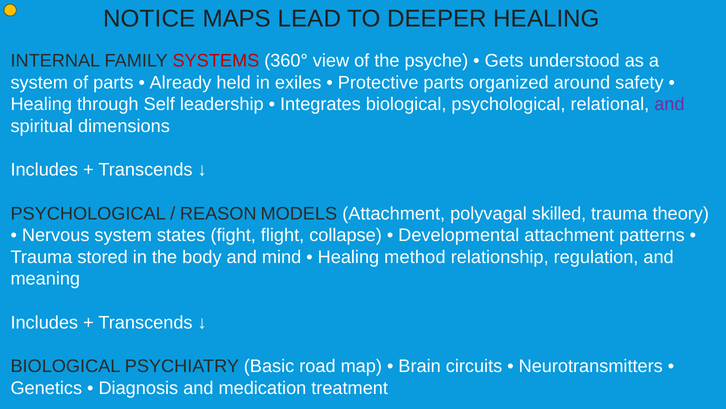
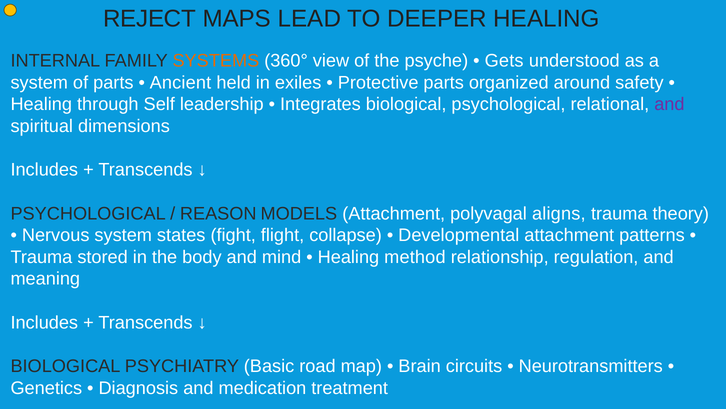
NOTICE: NOTICE -> REJECT
SYSTEMS colour: red -> orange
Already: Already -> Ancient
skilled: skilled -> aligns
